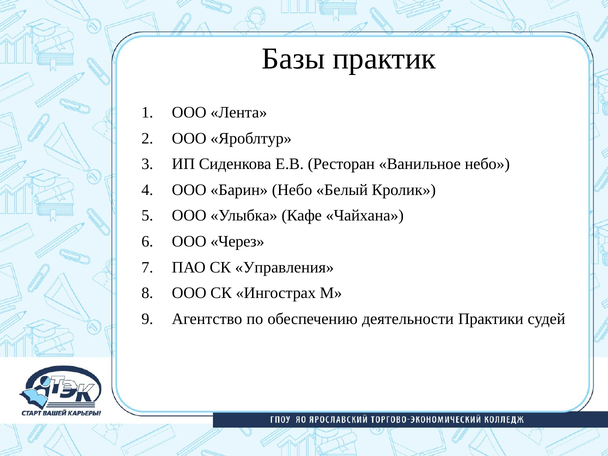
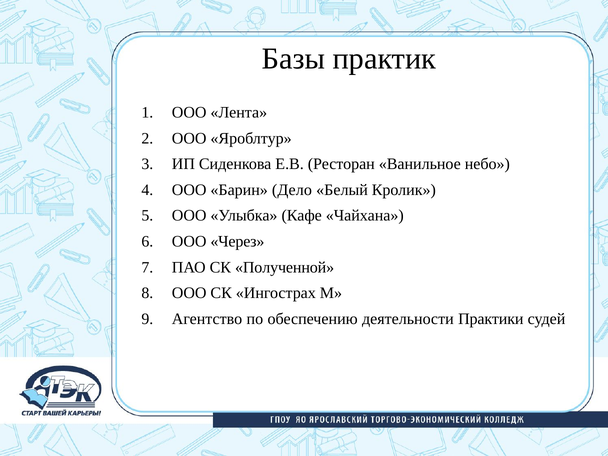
Барин Небо: Небо -> Дело
Управления: Управления -> Полученной
